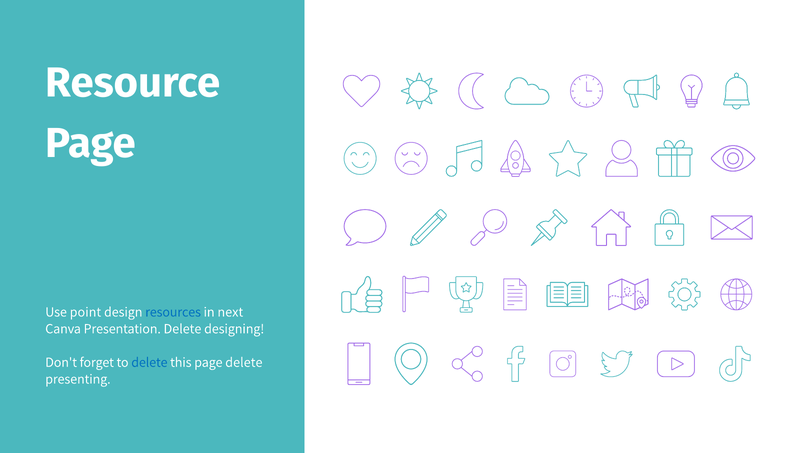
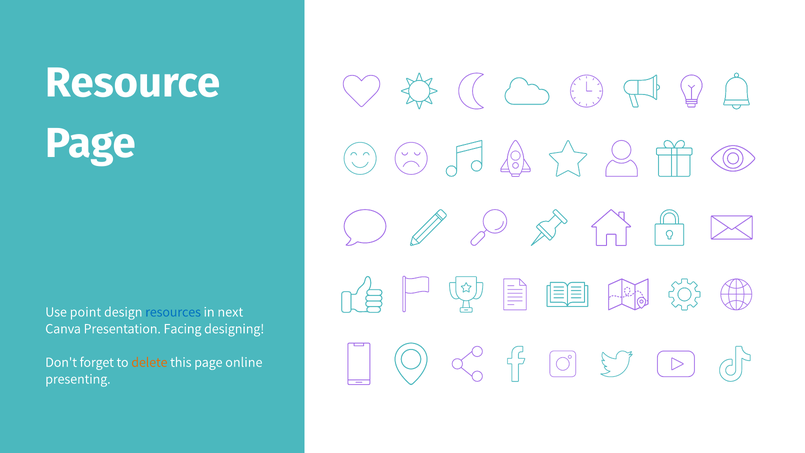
Presentation Delete: Delete -> Facing
delete at (149, 362) colour: blue -> orange
page delete: delete -> online
